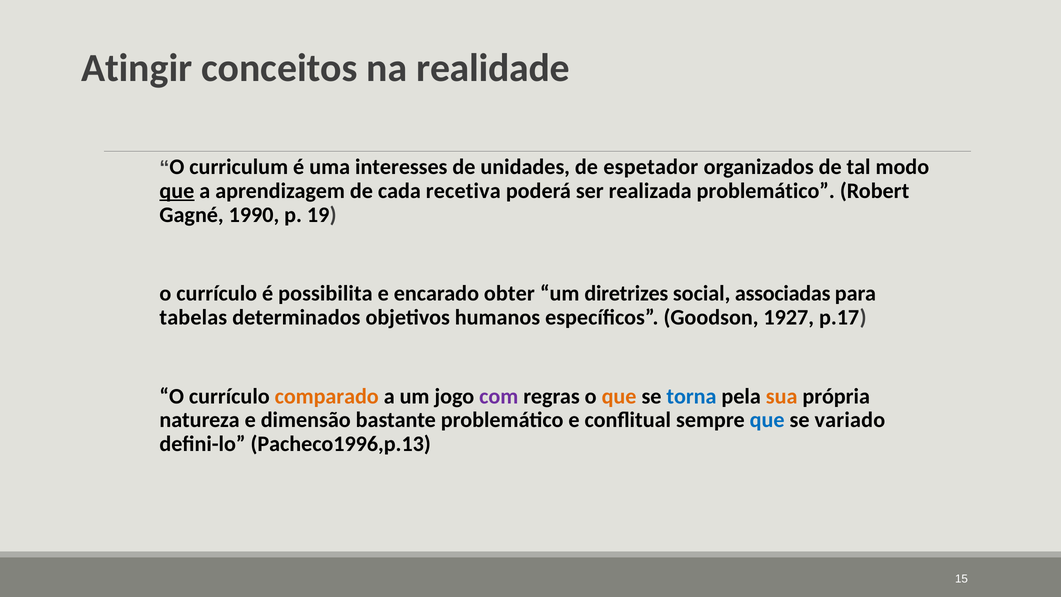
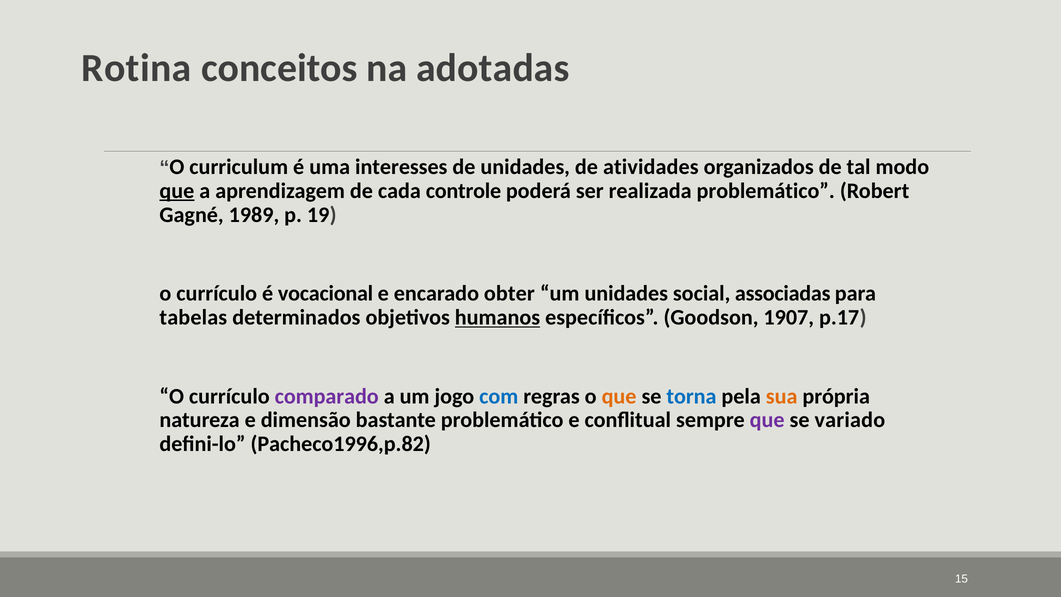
Atingir: Atingir -> Rotina
realidade: realidade -> adotadas
espetador: espetador -> atividades
recetiva: recetiva -> controle
1990: 1990 -> 1989
possibilita: possibilita -> vocacional
um diretrizes: diretrizes -> unidades
humanos underline: none -> present
1927: 1927 -> 1907
comparado colour: orange -> purple
com colour: purple -> blue
que at (767, 420) colour: blue -> purple
Pacheco1996,p.13: Pacheco1996,p.13 -> Pacheco1996,p.82
